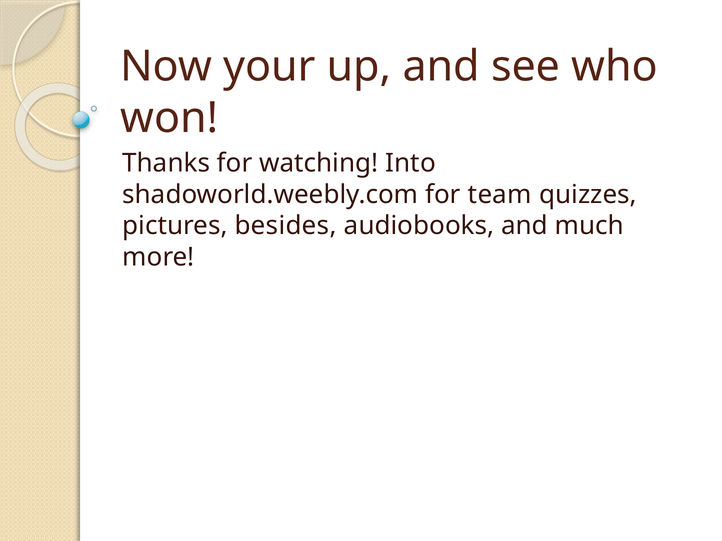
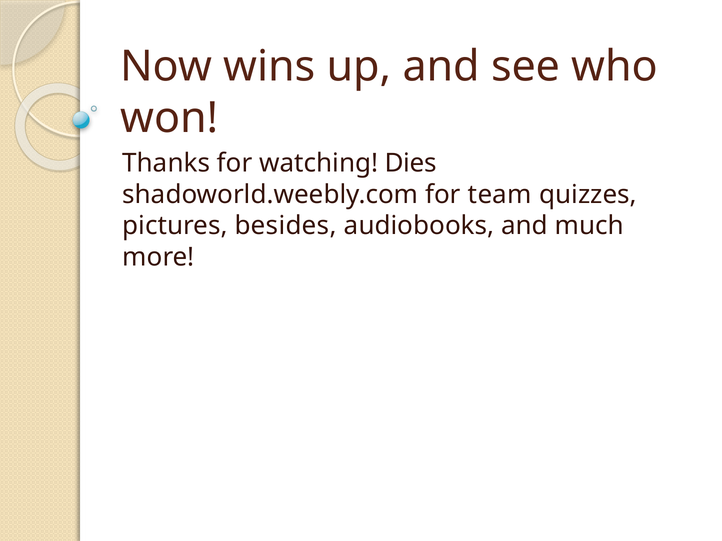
your: your -> wins
Into: Into -> Dies
